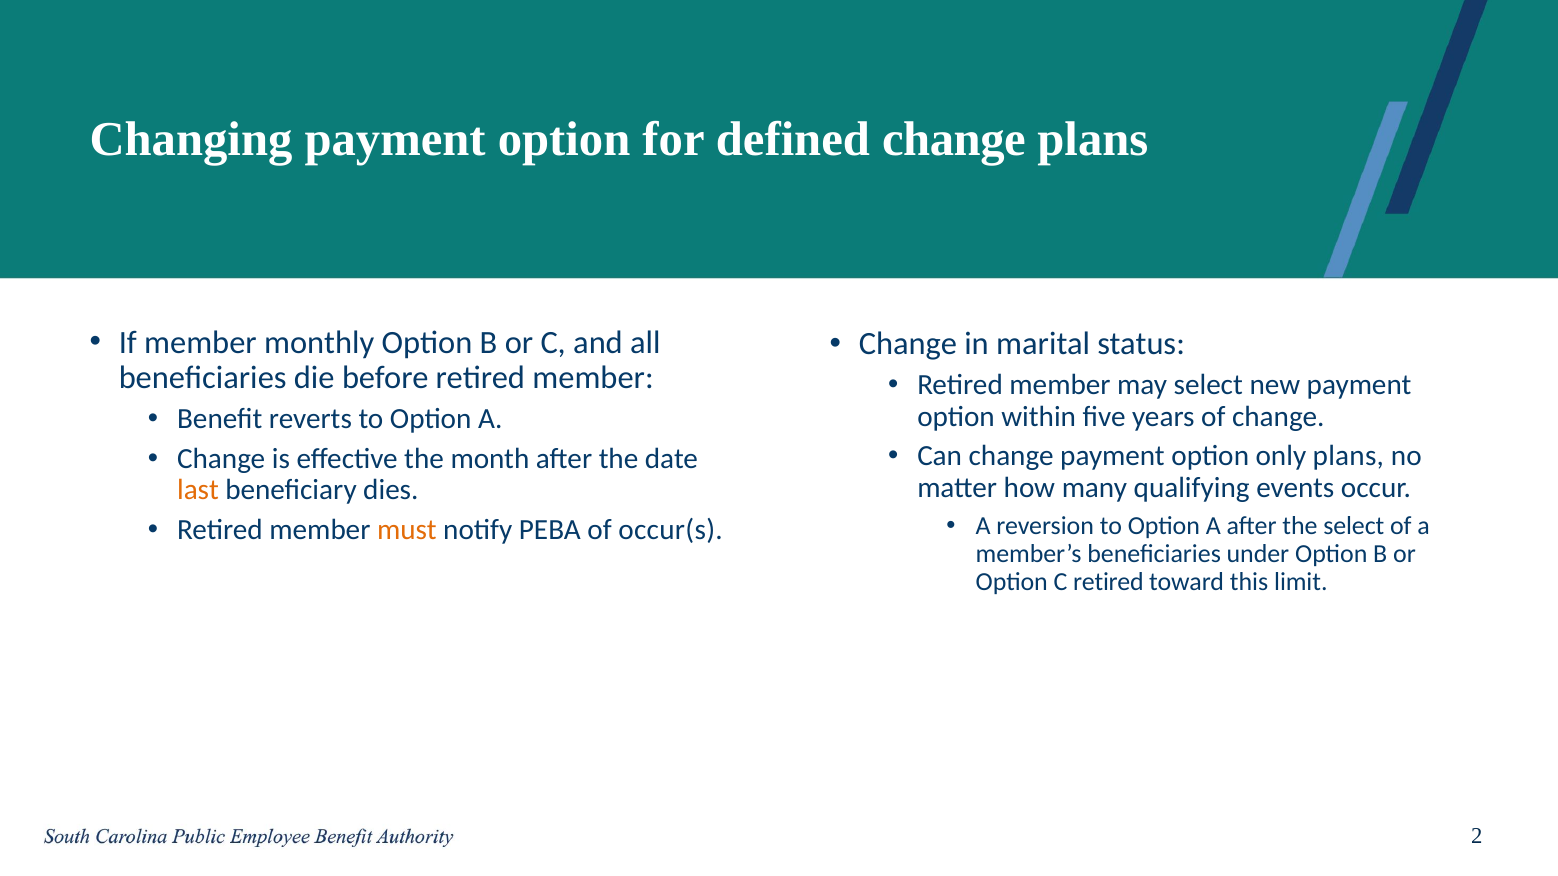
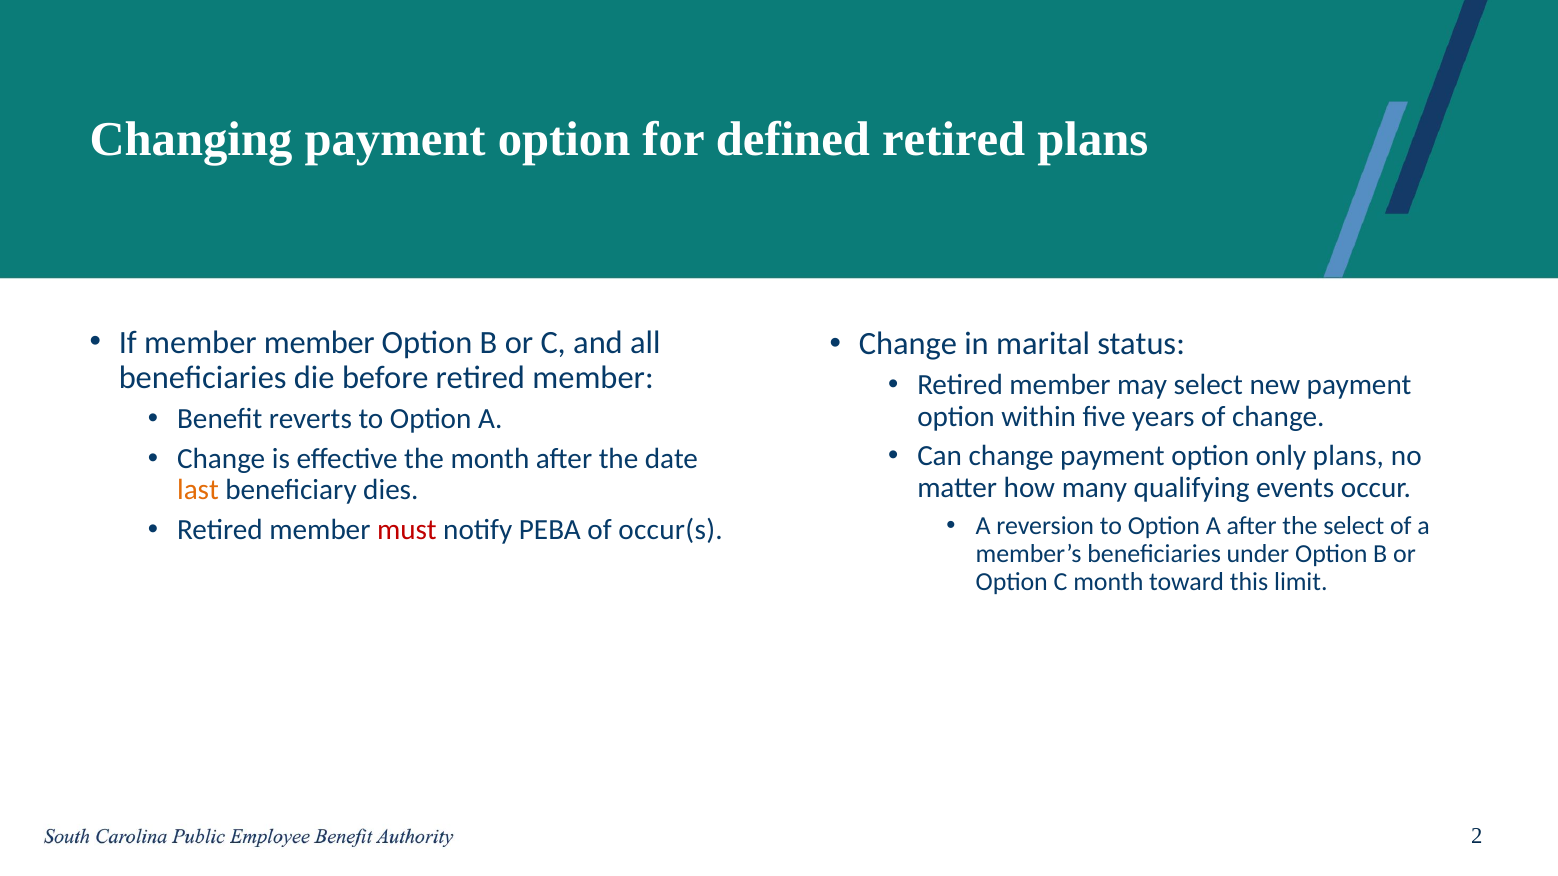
defined change: change -> retired
member monthly: monthly -> member
must colour: orange -> red
C retired: retired -> month
